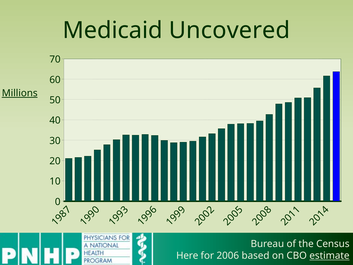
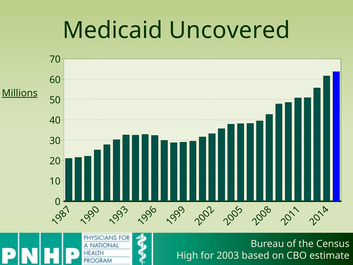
Here: Here -> High
2006: 2006 -> 2003
estimate underline: present -> none
